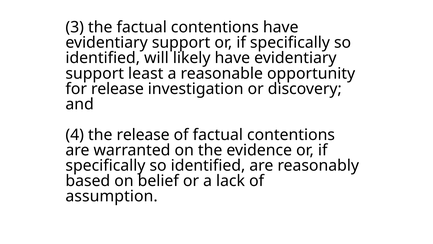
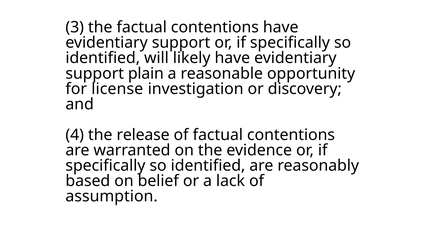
least: least -> plain
for release: release -> license
